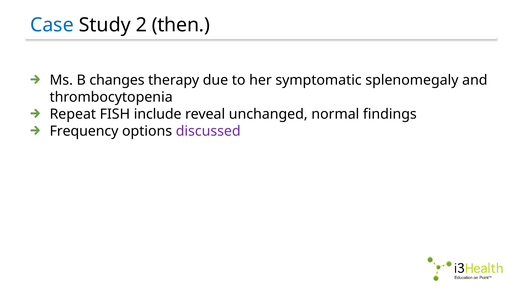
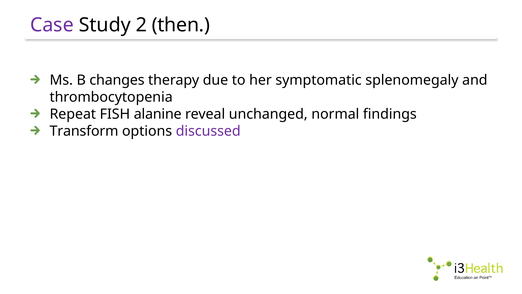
Case colour: blue -> purple
include: include -> alanine
Frequency: Frequency -> Transform
